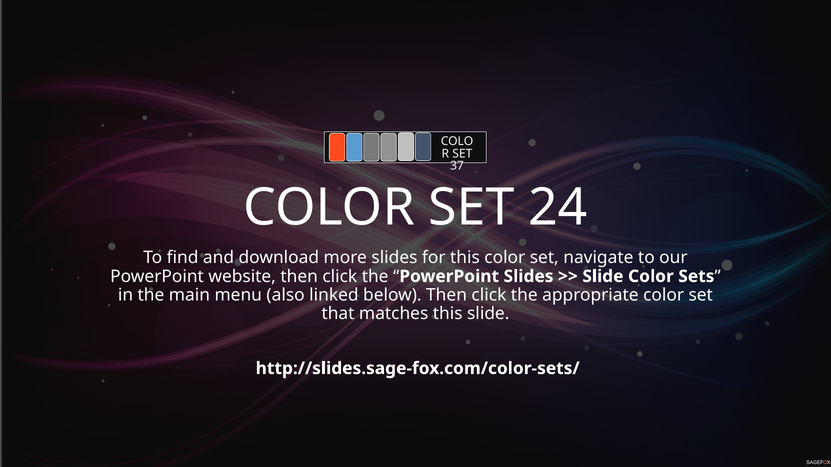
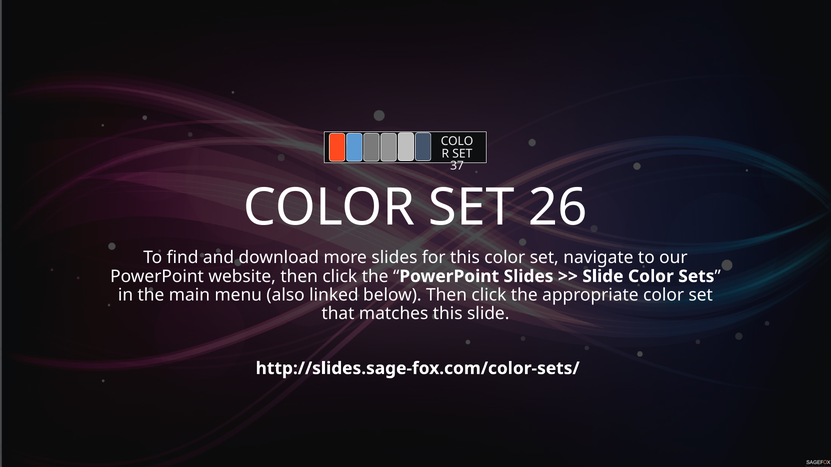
24: 24 -> 26
